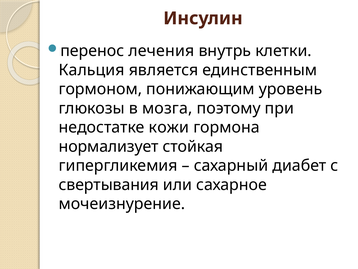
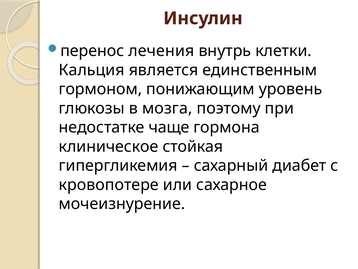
кожи: кожи -> чаще
нормализует: нормализует -> клиническое
свертывания: свертывания -> кровопотере
